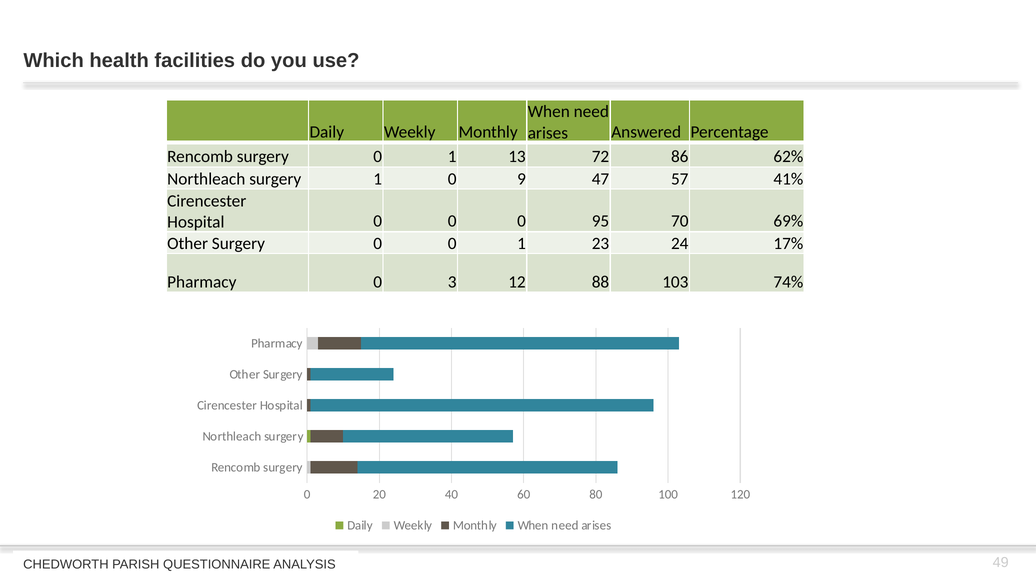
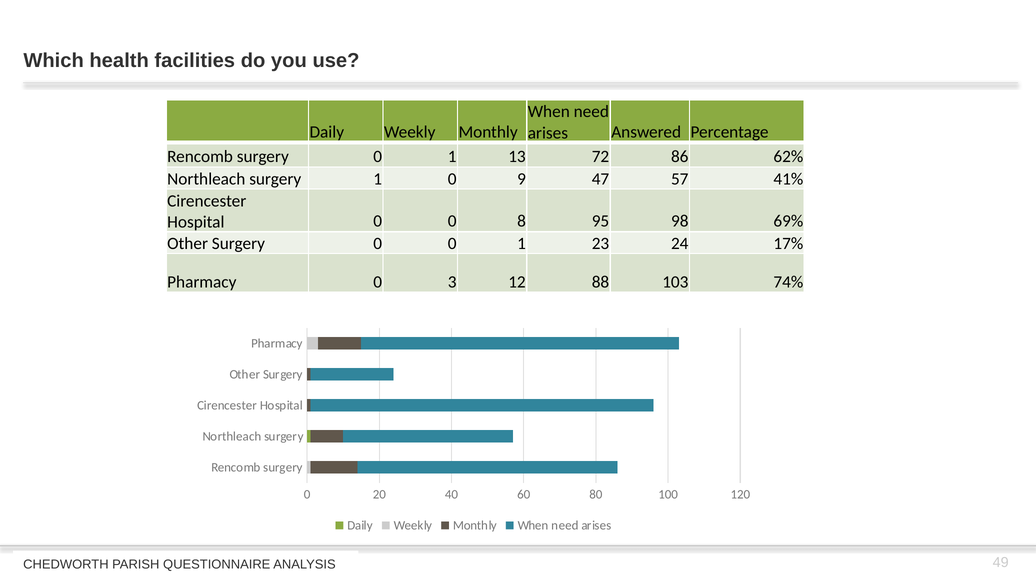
0 0 0: 0 -> 8
70: 70 -> 98
